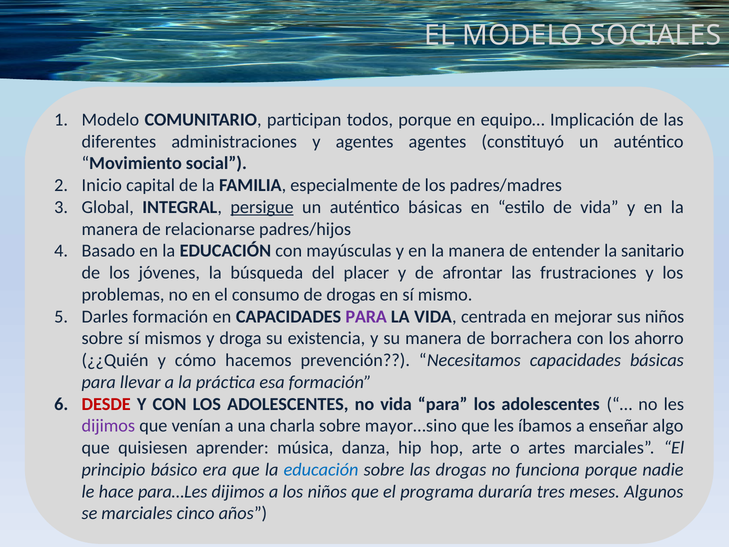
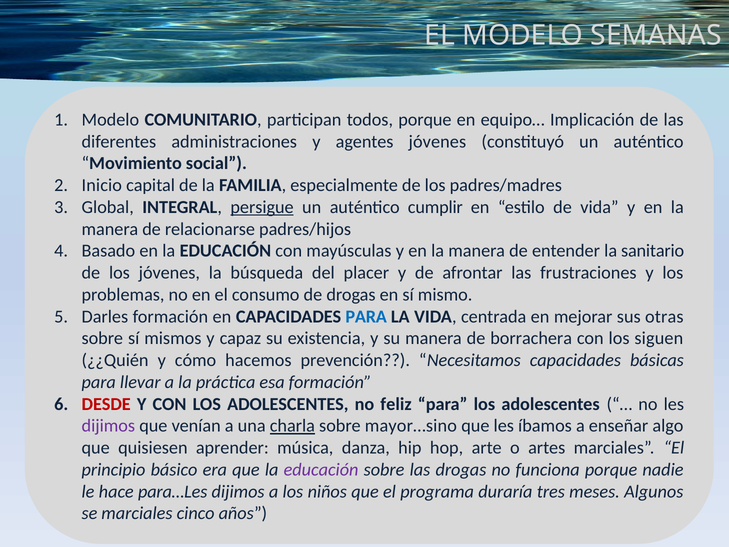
SOCIALES: SOCIALES -> SEMANAS
agentes agentes: agentes -> jóvenes
auténtico básicas: básicas -> cumplir
PARA at (366, 316) colour: purple -> blue
sus niños: niños -> otras
droga: droga -> capaz
ahorro: ahorro -> siguen
no vida: vida -> feliz
charla underline: none -> present
educación at (321, 469) colour: blue -> purple
